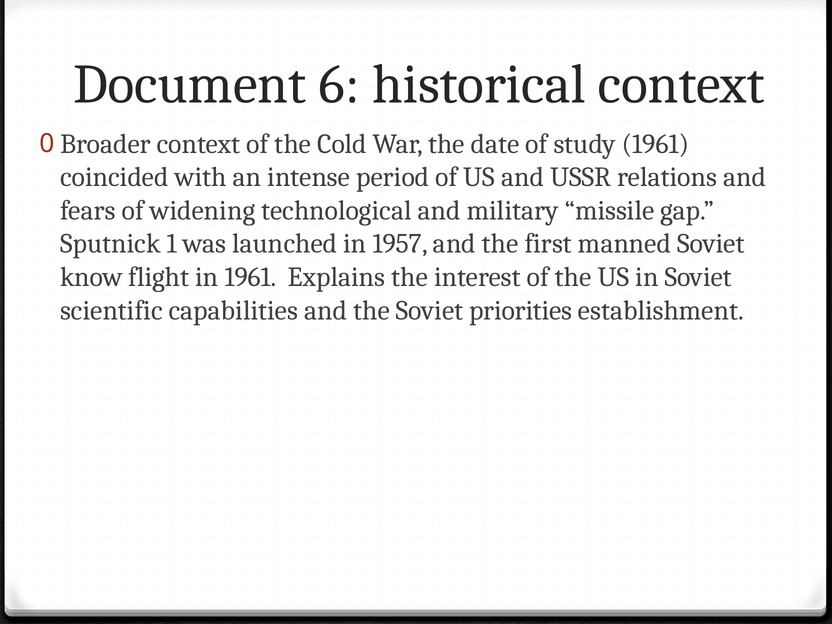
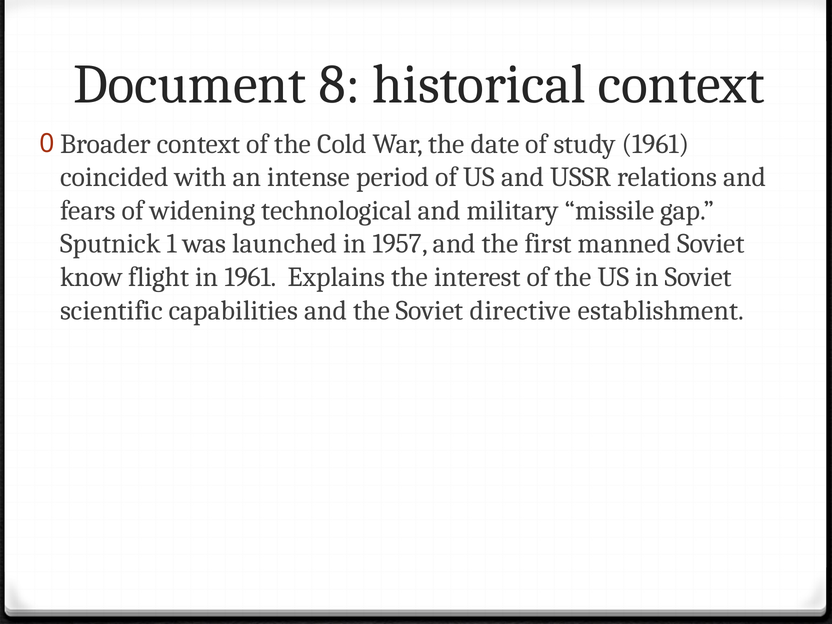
6: 6 -> 8
priorities: priorities -> directive
